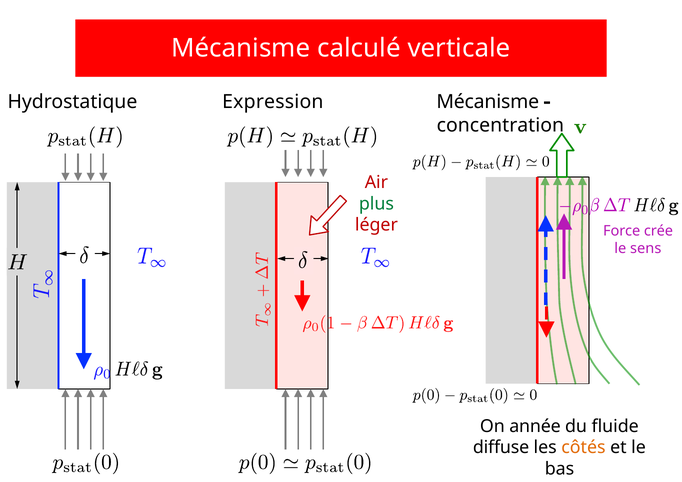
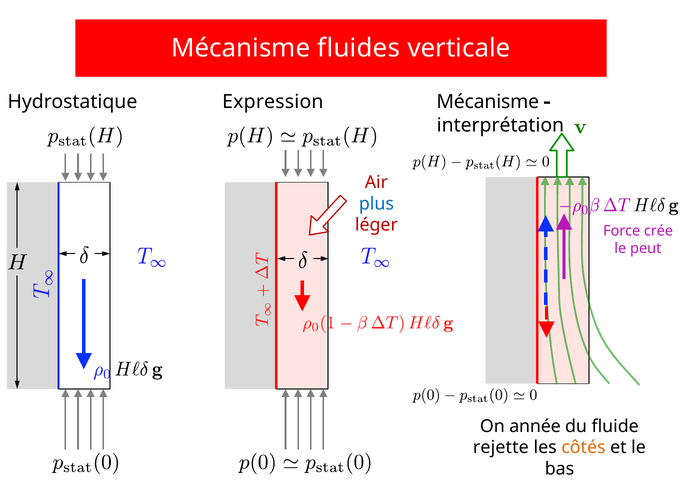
calculé: calculé -> fluides
concentration: concentration -> interprétation
plus colour: green -> blue
sens: sens -> peut
diffuse: diffuse -> rejette
